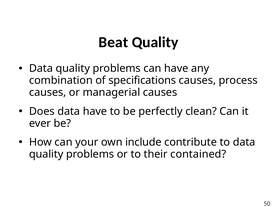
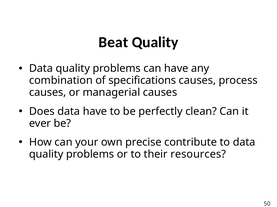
include: include -> precise
contained: contained -> resources
